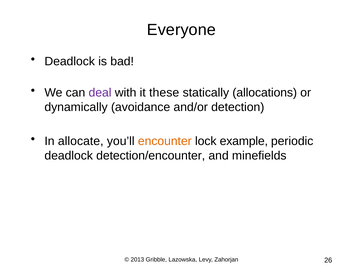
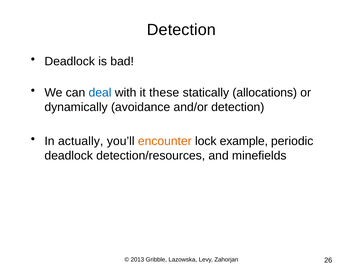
Everyone at (181, 30): Everyone -> Detection
deal colour: purple -> blue
allocate: allocate -> actually
detection/encounter: detection/encounter -> detection/resources
